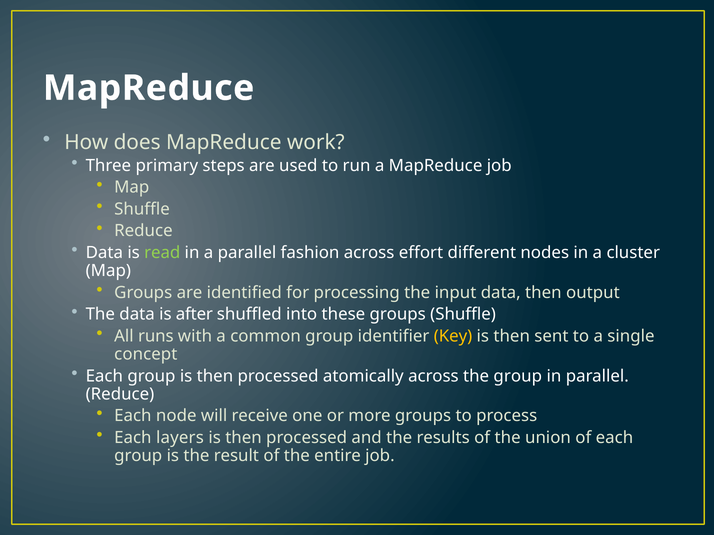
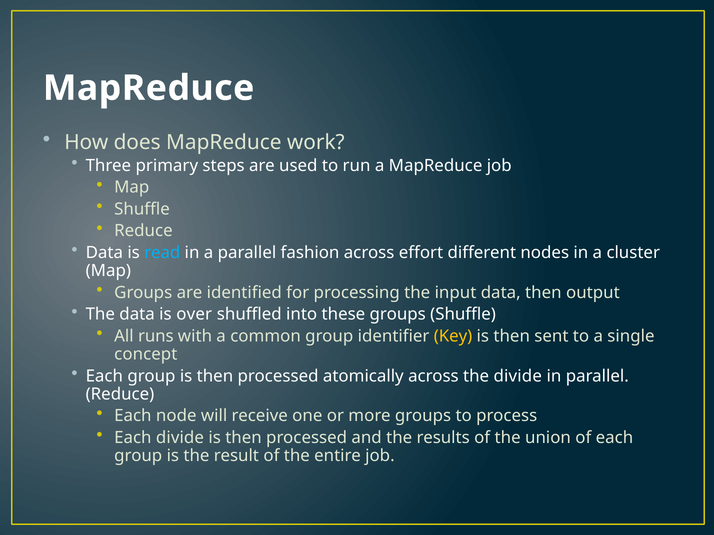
read colour: light green -> light blue
after: after -> over
the group: group -> divide
Each layers: layers -> divide
